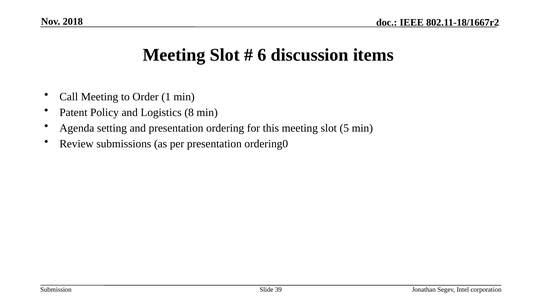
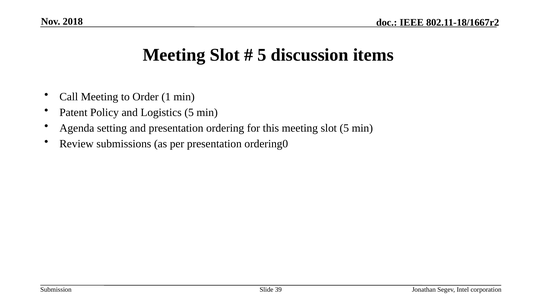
6 at (262, 55): 6 -> 5
Logistics 8: 8 -> 5
